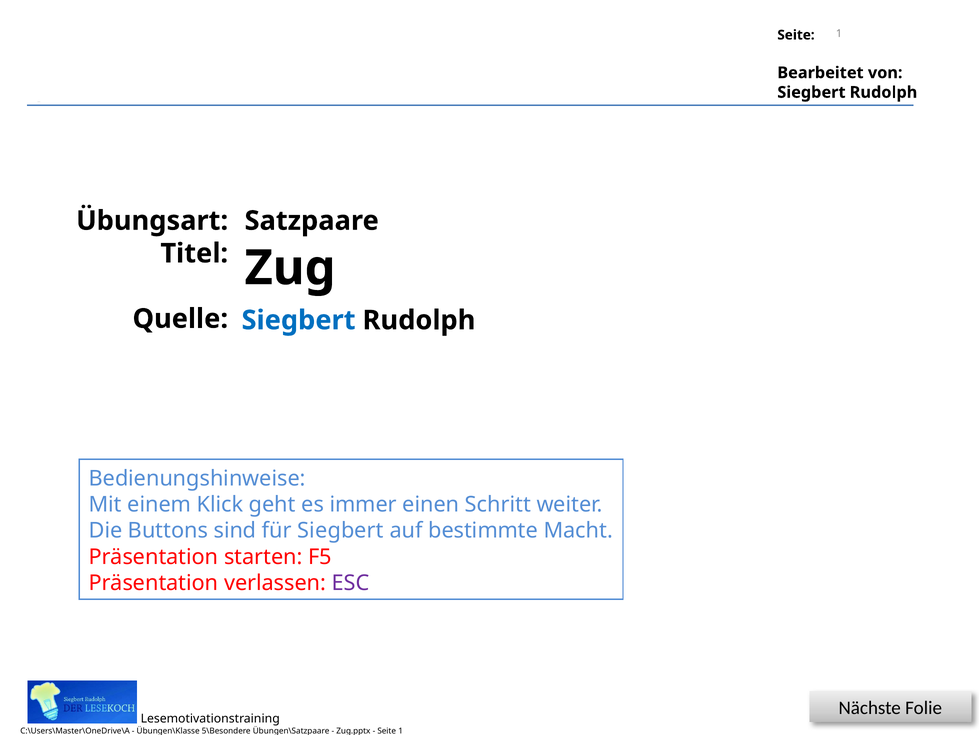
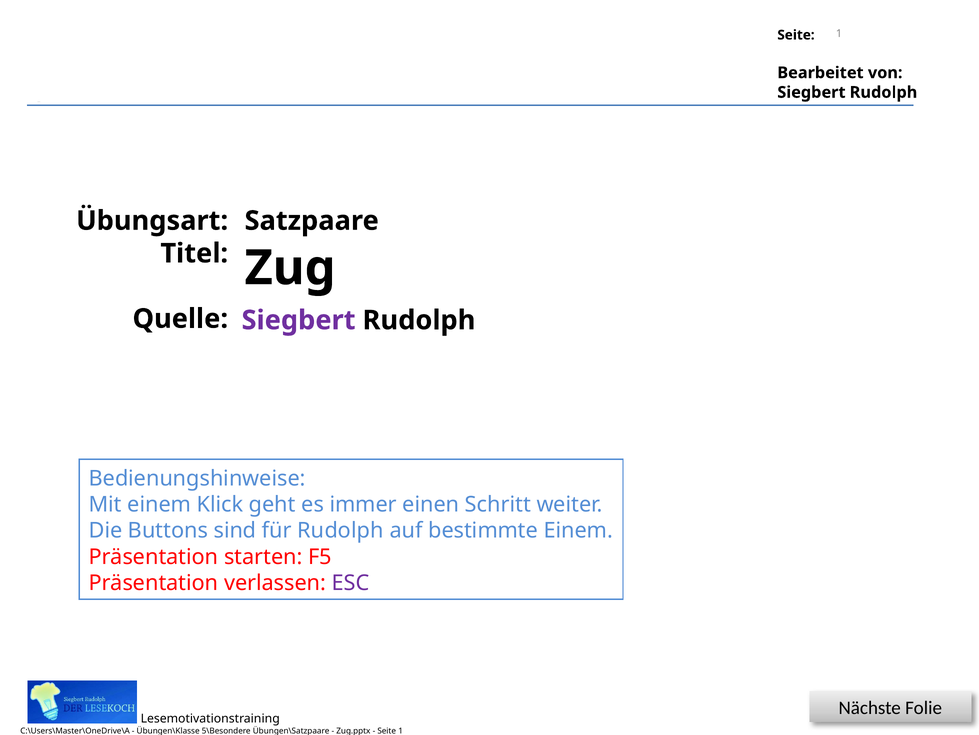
Siegbert at (299, 320) colour: blue -> purple
für Siegbert: Siegbert -> Rudolph
bestimmte Macht: Macht -> Einem
